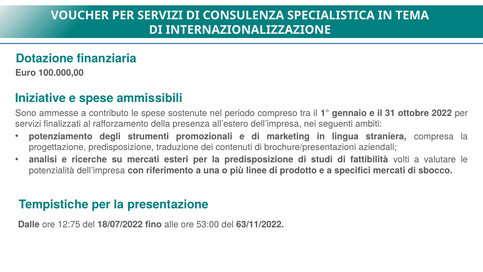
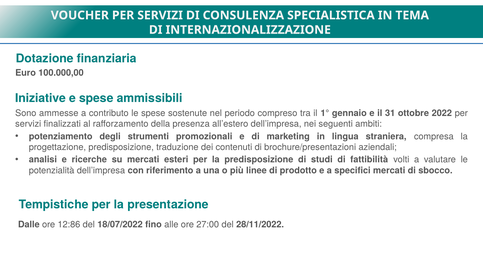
12:75: 12:75 -> 12:86
53:00: 53:00 -> 27:00
63/11/2022: 63/11/2022 -> 28/11/2022
